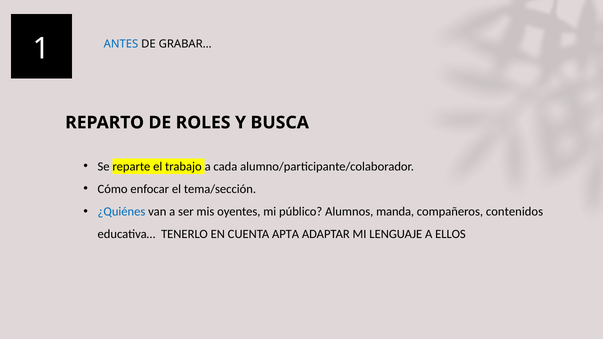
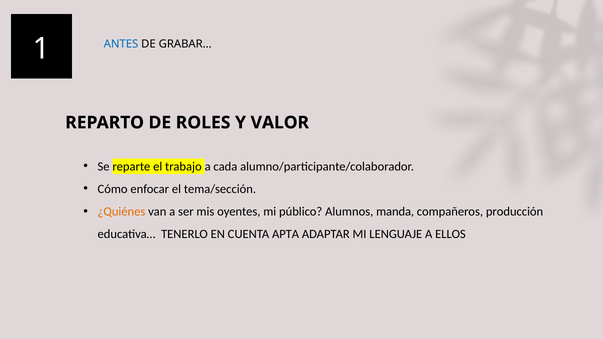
BUSCA: BUSCA -> VALOR
¿Quiénes colour: blue -> orange
contenidos: contenidos -> producción
